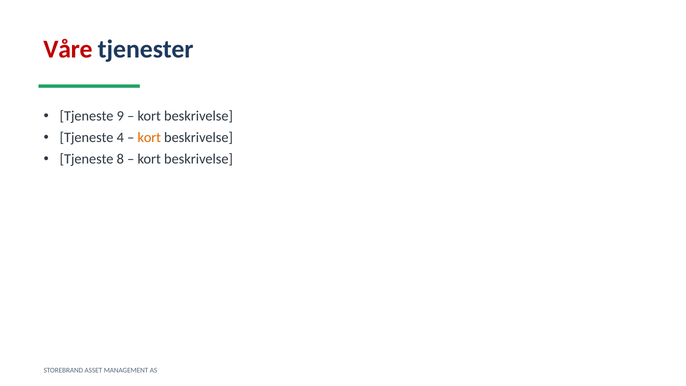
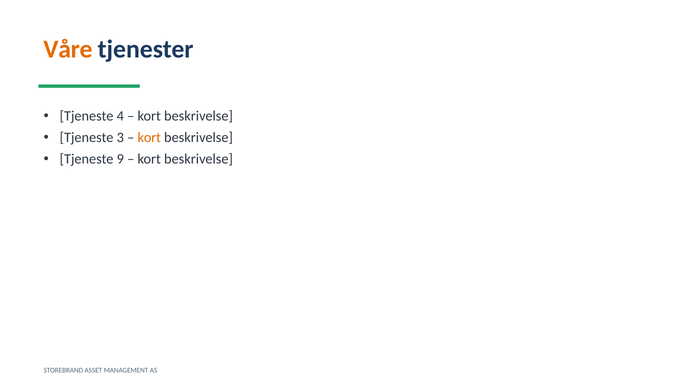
Våre colour: red -> orange
9: 9 -> 4
4: 4 -> 3
8: 8 -> 9
